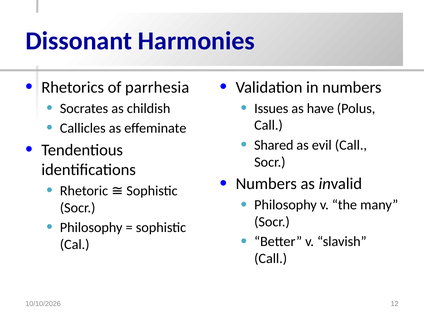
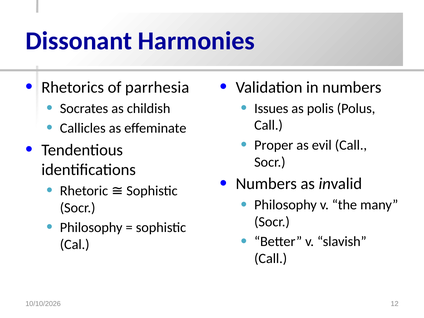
have: have -> polis
Shared: Shared -> Proper
